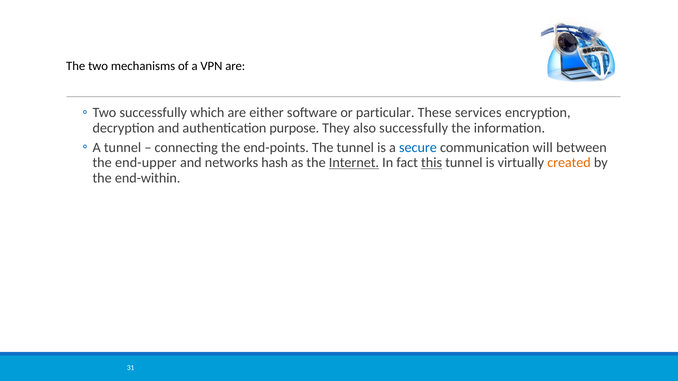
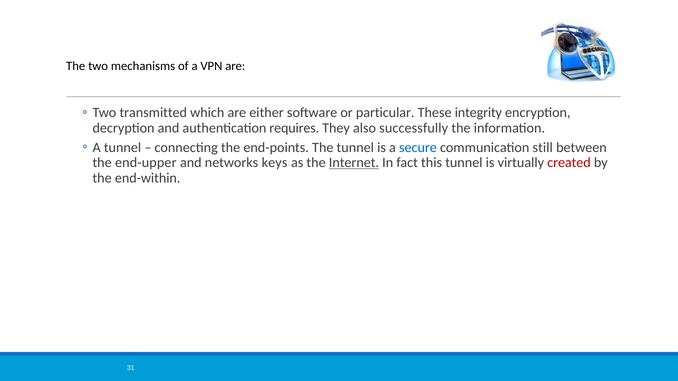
Two successfully: successfully -> transmitted
services: services -> integrity
purpose: purpose -> requires
will: will -> still
hash: hash -> keys
this underline: present -> none
created colour: orange -> red
